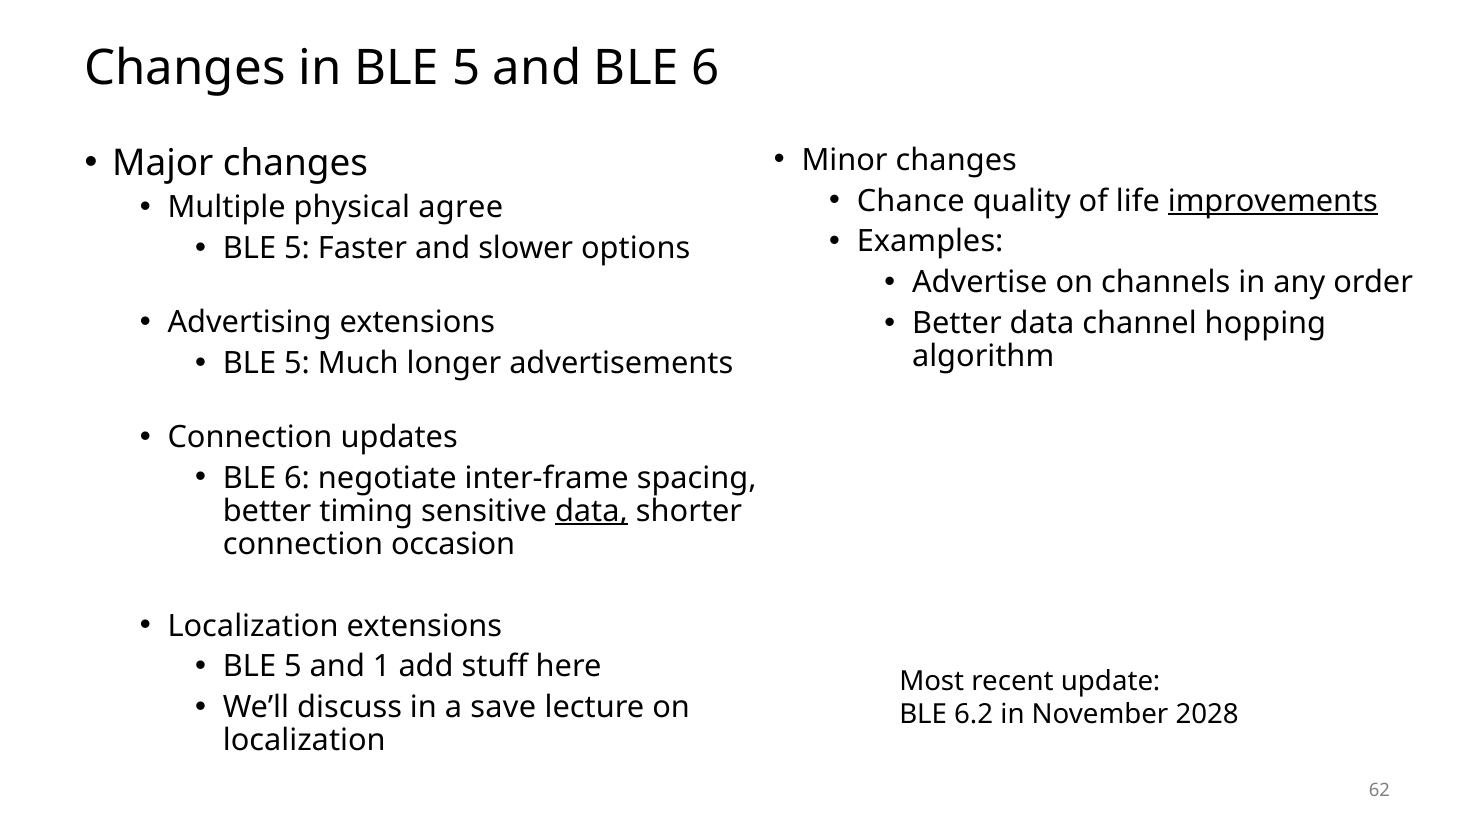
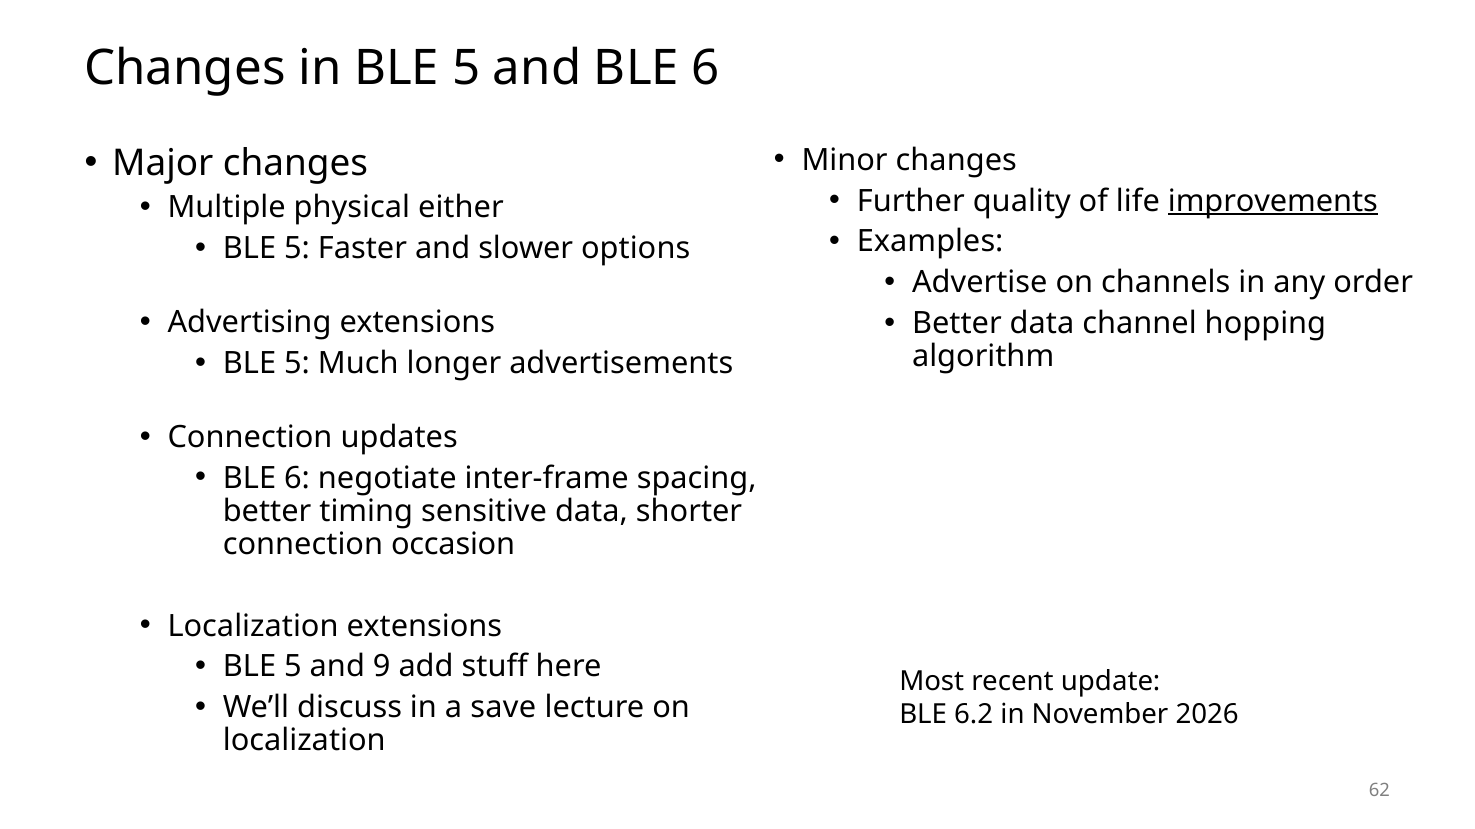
Chance: Chance -> Further
agree: agree -> either
data at (591, 512) underline: present -> none
1: 1 -> 9
2028: 2028 -> 2026
